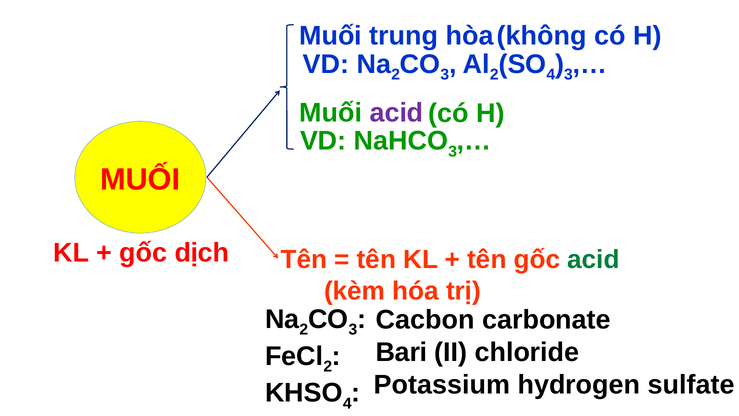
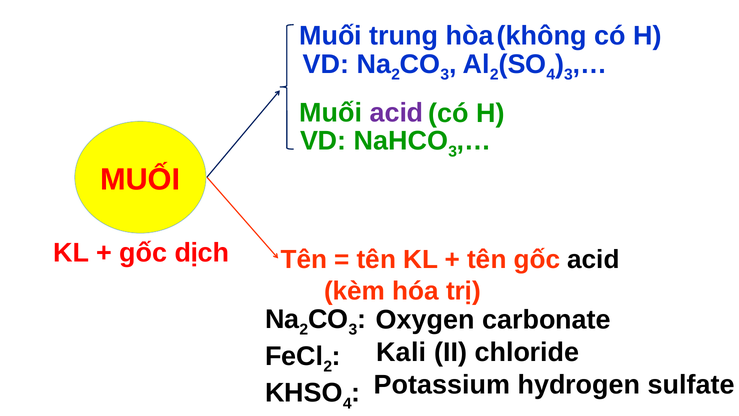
acid at (593, 259) colour: green -> black
Cacbon: Cacbon -> Oxygen
Bari: Bari -> Kali
